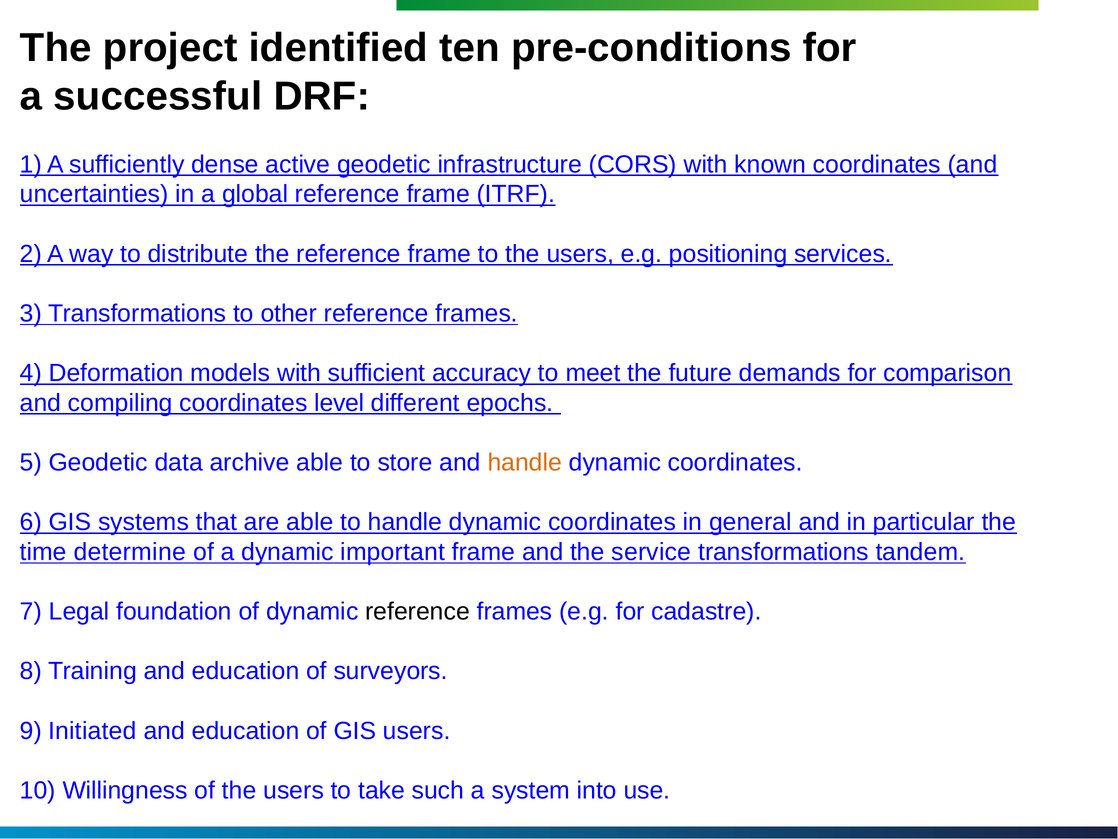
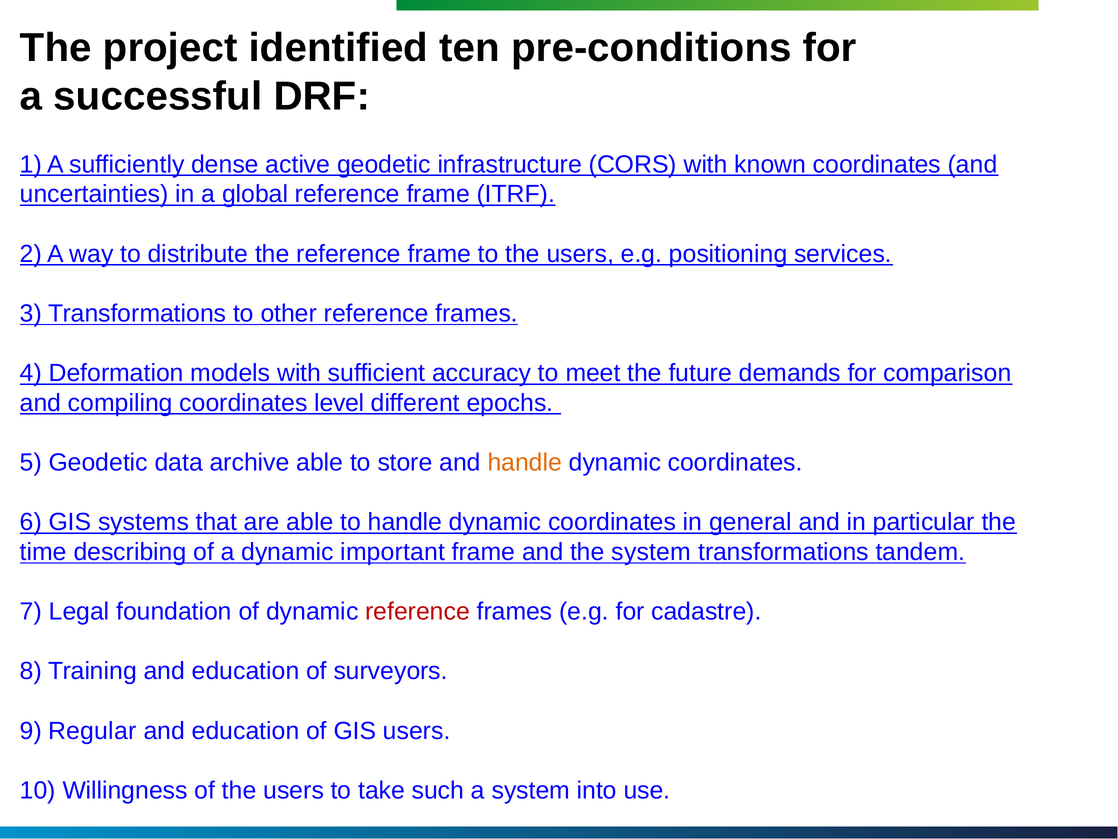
determine: determine -> describing
the service: service -> system
reference at (418, 611) colour: black -> red
Initiated: Initiated -> Regular
